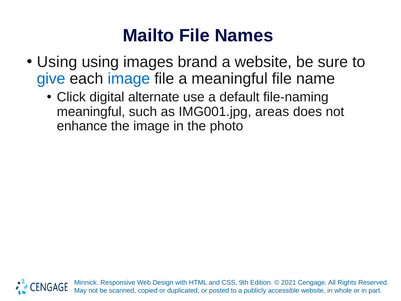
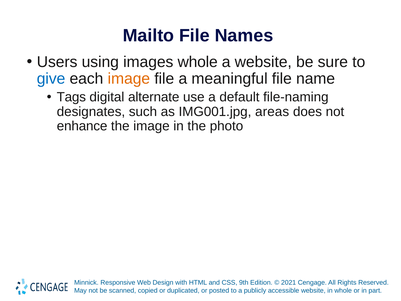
Using at (57, 62): Using -> Users
images brand: brand -> whole
image at (129, 79) colour: blue -> orange
Click: Click -> Tags
meaningful at (91, 112): meaningful -> designates
